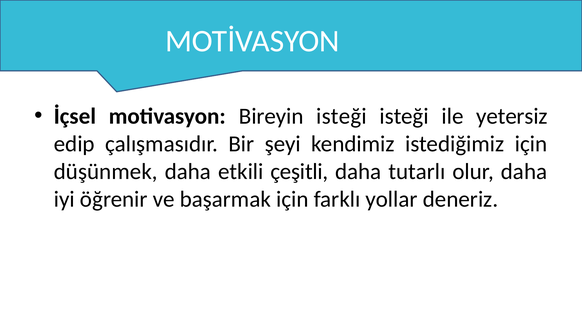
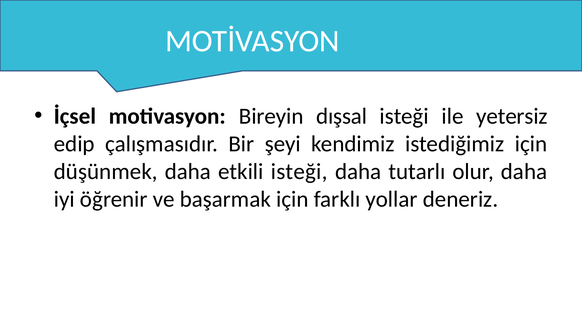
Bireyin isteği: isteği -> dışsal
etkili çeşitli: çeşitli -> isteği
